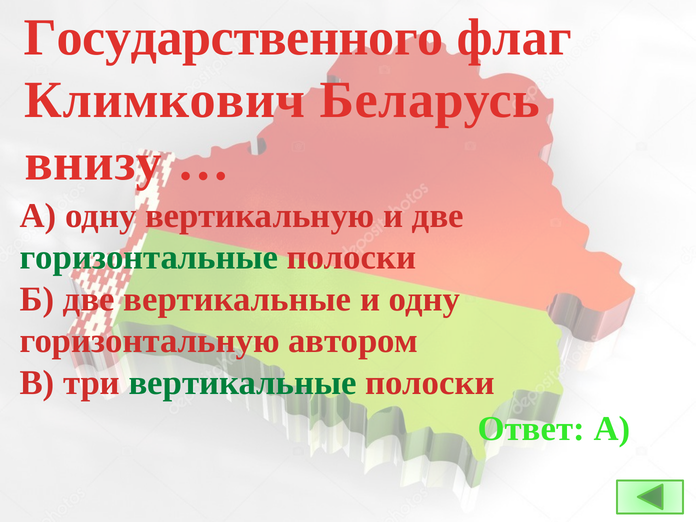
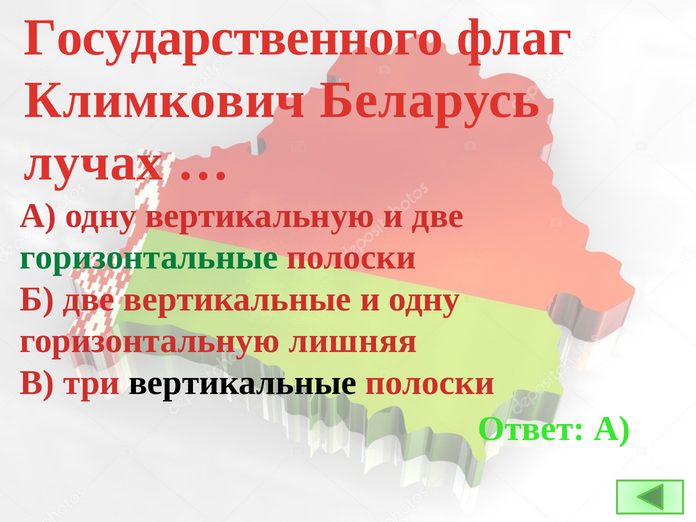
внизу: внизу -> лучах
автором: автором -> лишняя
вертикальные at (243, 383) colour: green -> black
